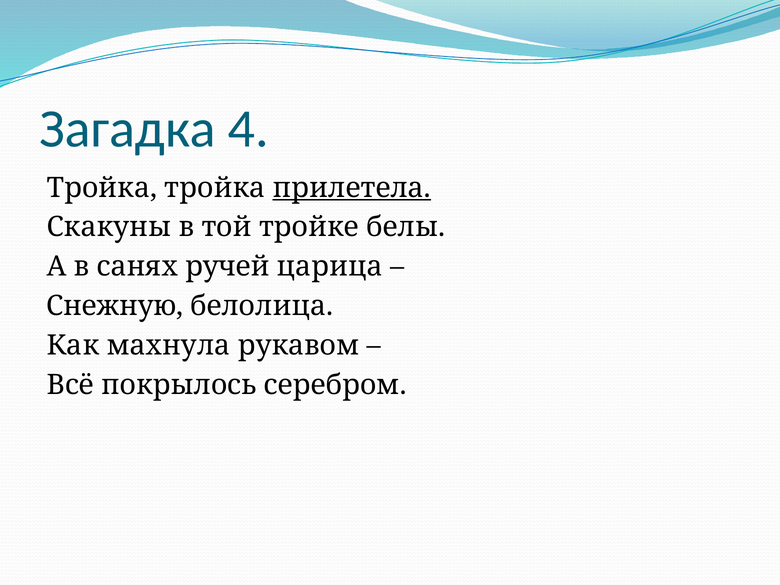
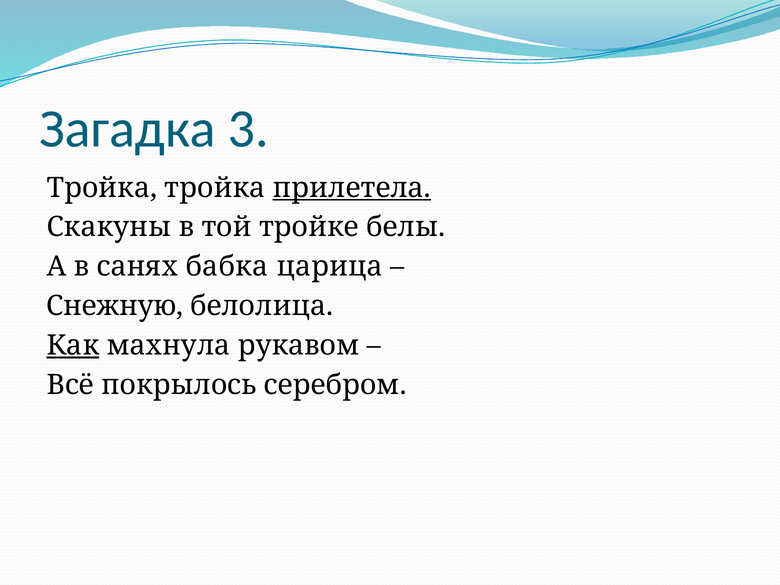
4: 4 -> 3
ручей: ручей -> бабка
Как underline: none -> present
